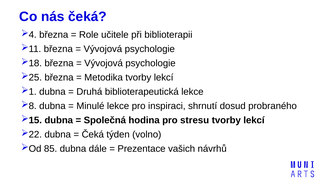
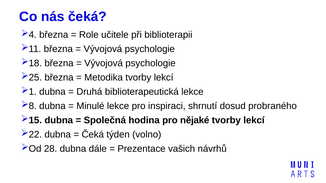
stresu: stresu -> nějaké
85: 85 -> 28
